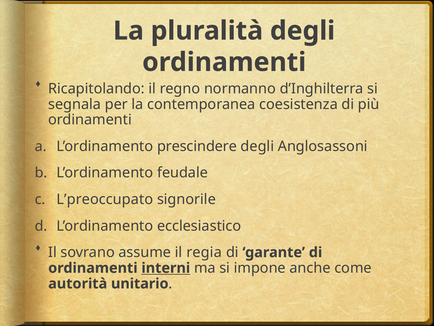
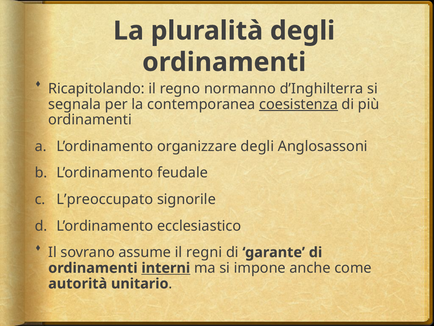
coesistenza underline: none -> present
prescindere: prescindere -> organizzare
regia: regia -> regni
